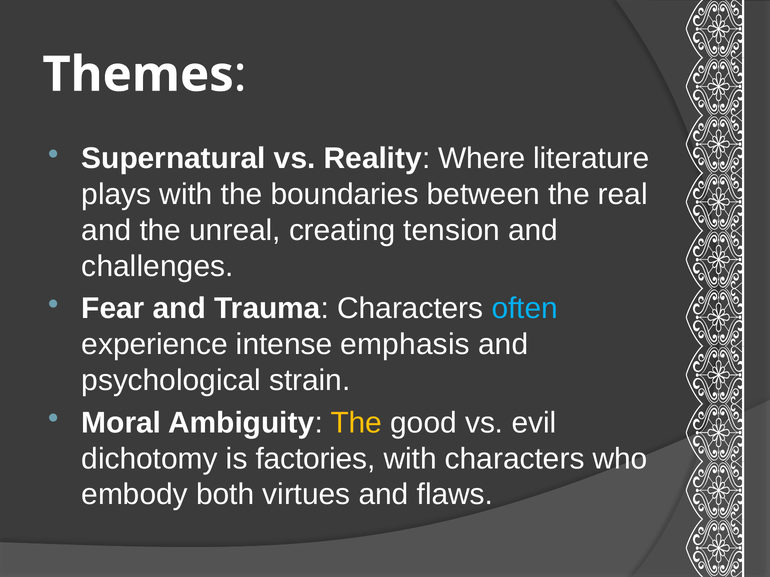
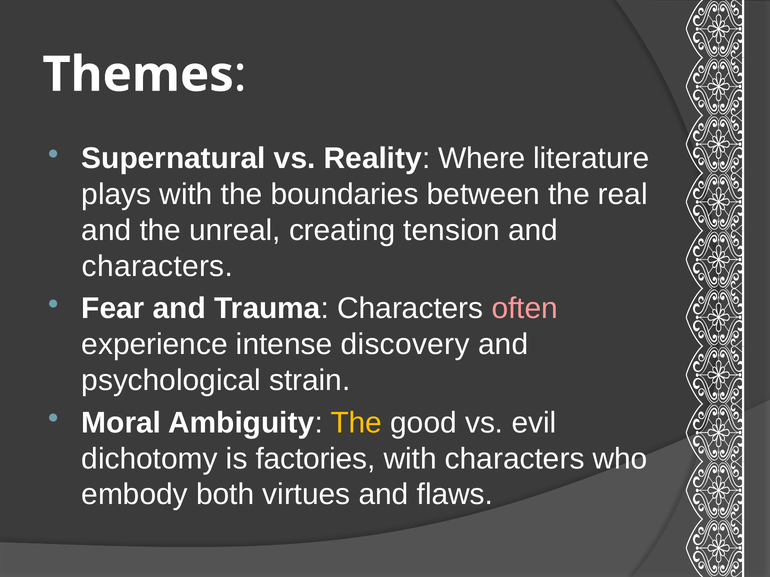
challenges at (158, 266): challenges -> characters
often colour: light blue -> pink
emphasis: emphasis -> discovery
